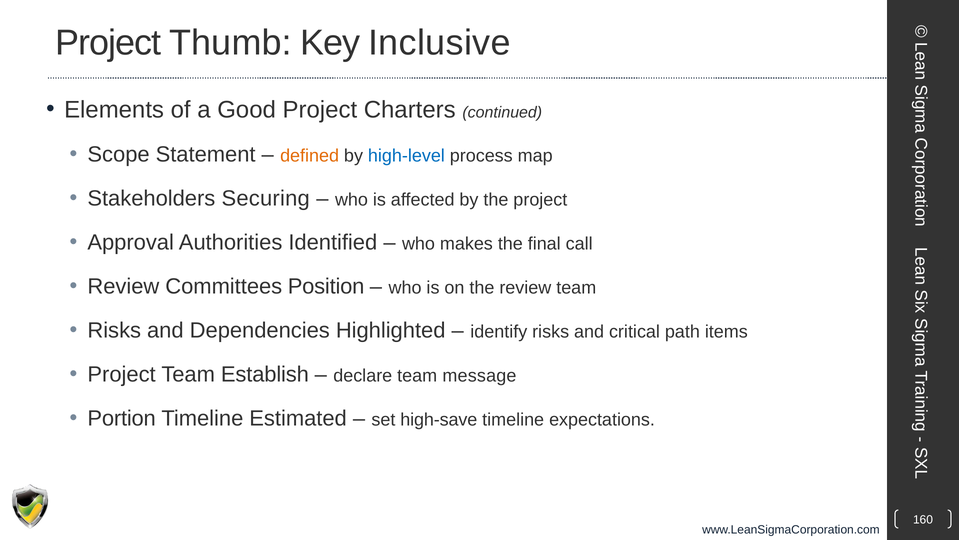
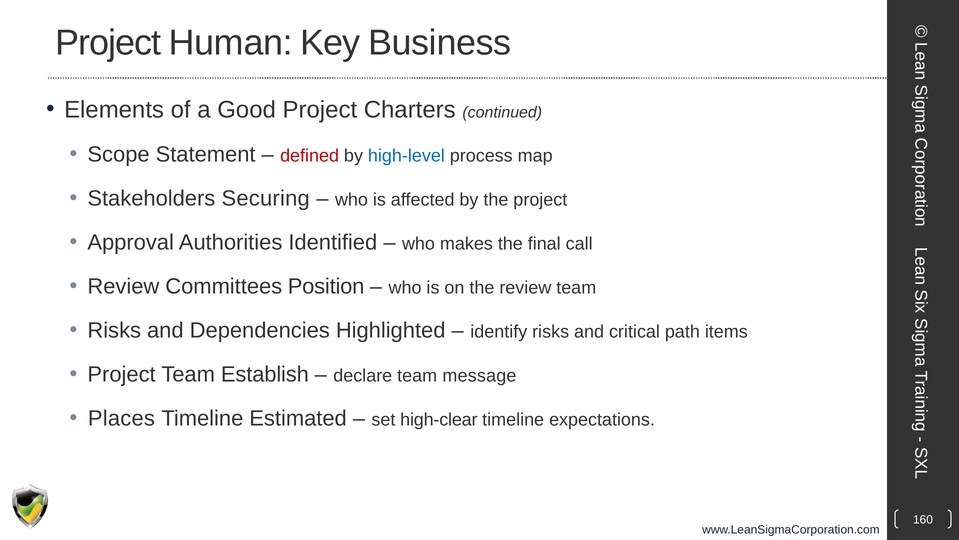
Thumb: Thumb -> Human
Inclusive: Inclusive -> Business
defined colour: orange -> red
Portion: Portion -> Places
high-save: high-save -> high-clear
